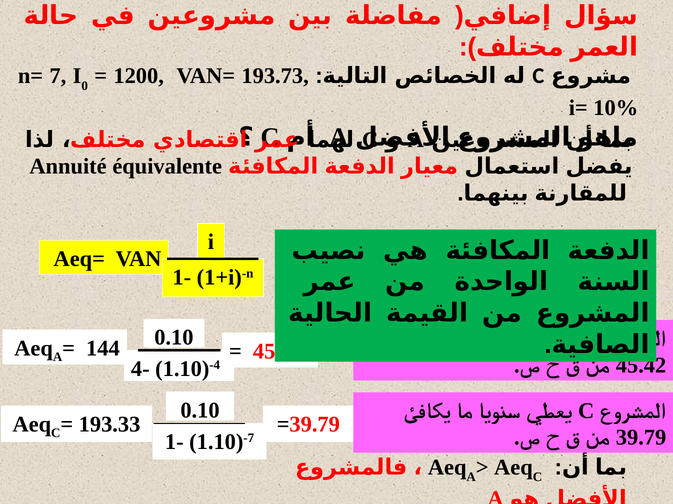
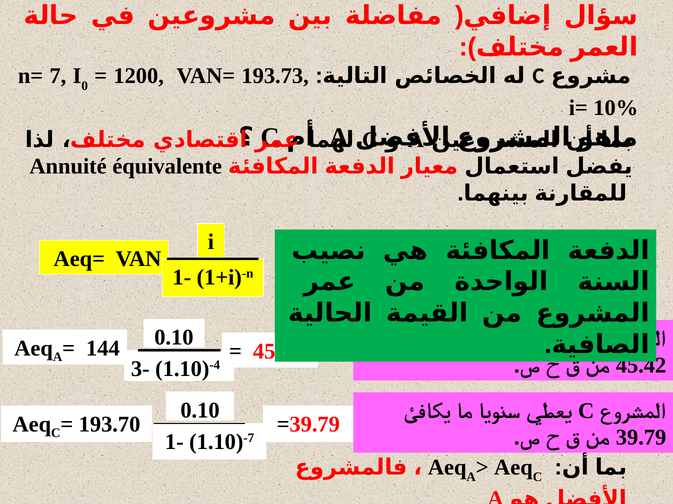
4-: 4- -> 3-
193.33: 193.33 -> 193.70
